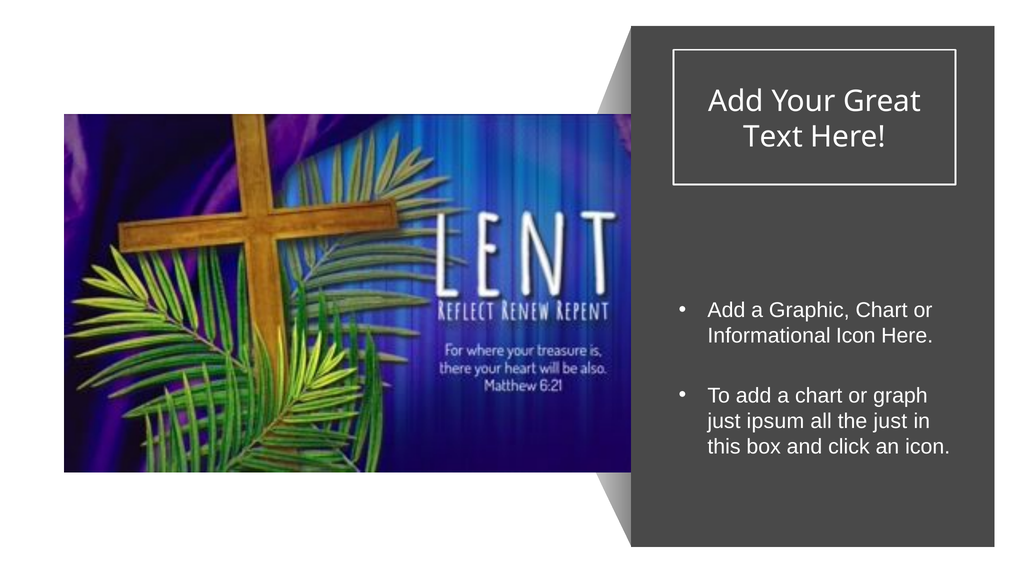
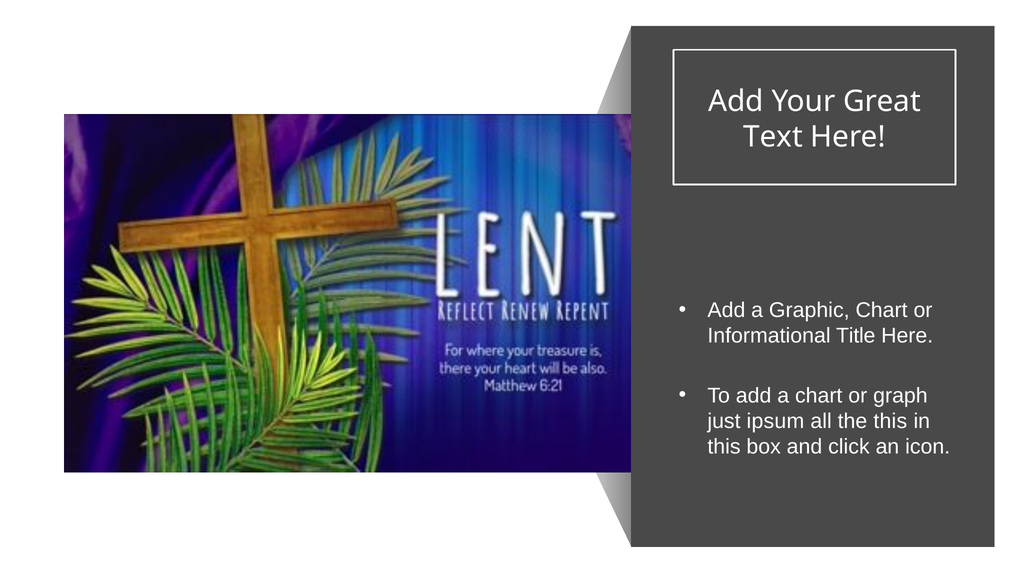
Informational Icon: Icon -> Title
the just: just -> this
